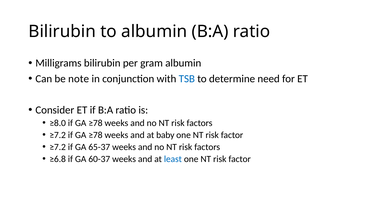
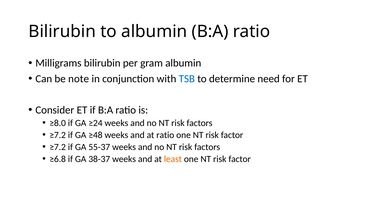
≥8.0 if GA ≥78: ≥78 -> ≥24
≥7.2 if GA ≥78: ≥78 -> ≥48
at baby: baby -> ratio
65-37: 65-37 -> 55-37
60-37: 60-37 -> 38-37
least colour: blue -> orange
